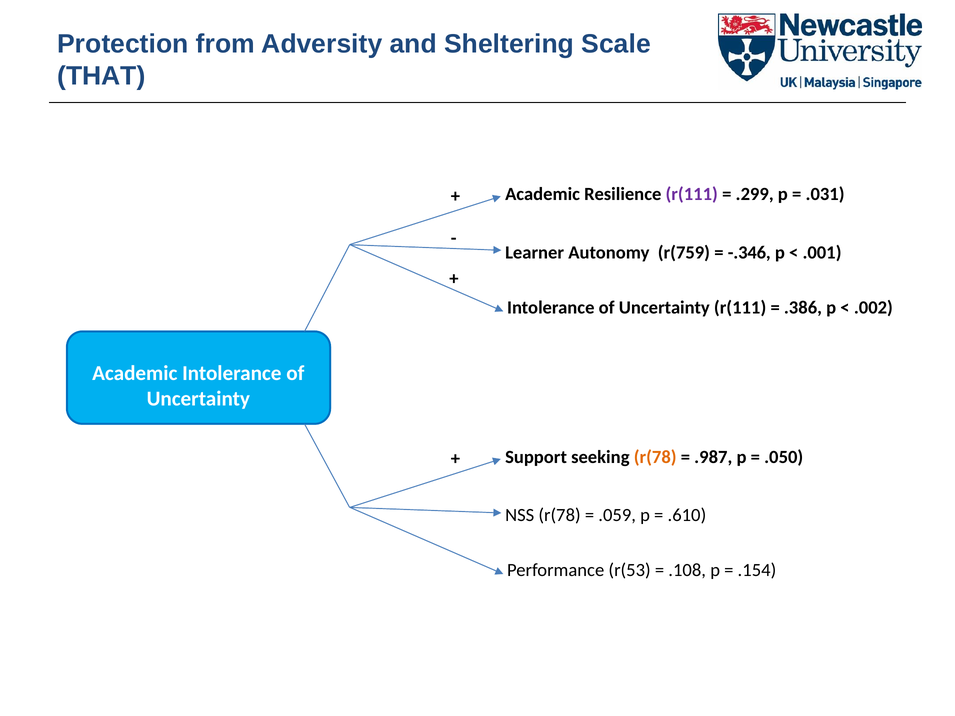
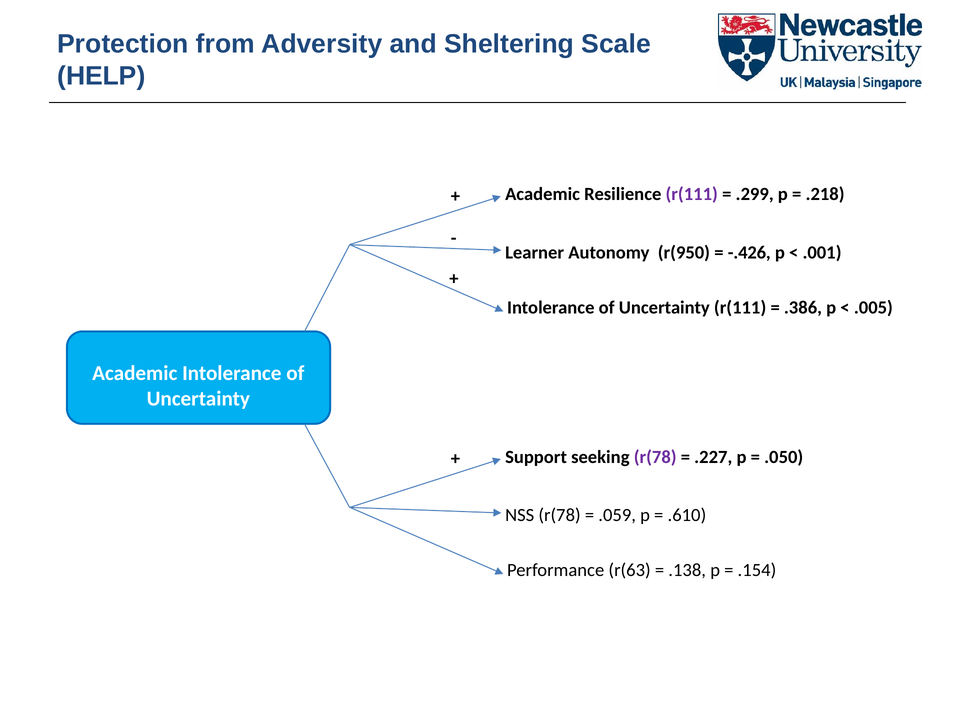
THAT: THAT -> HELP
.031: .031 -> .218
r(759: r(759 -> r(950
-.346: -.346 -> -.426
.002: .002 -> .005
r(78 at (655, 457) colour: orange -> purple
.987: .987 -> .227
r(53: r(53 -> r(63
.108: .108 -> .138
